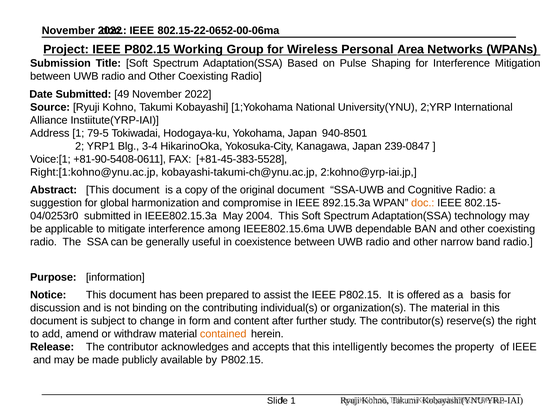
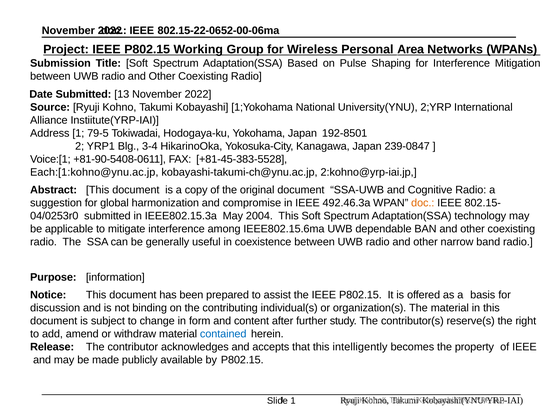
49: 49 -> 13
940-8501: 940-8501 -> 192-8501
Right:[1:kohno@ynu.ac.jp: Right:[1:kohno@ynu.ac.jp -> Each:[1:kohno@ynu.ac.jp
892.15.3a: 892.15.3a -> 492.46.3a
contained colour: orange -> blue
